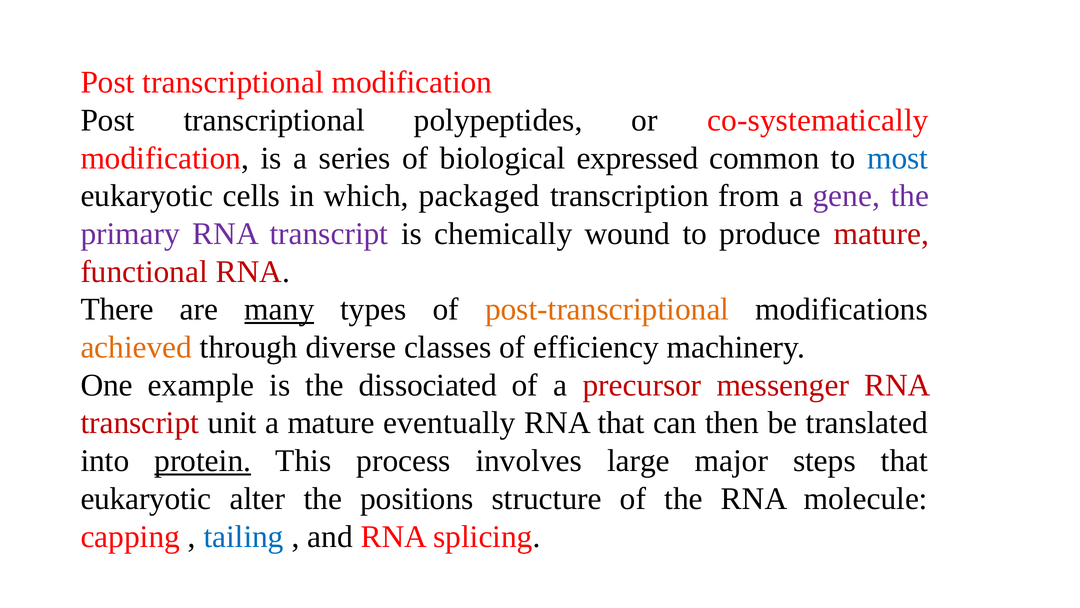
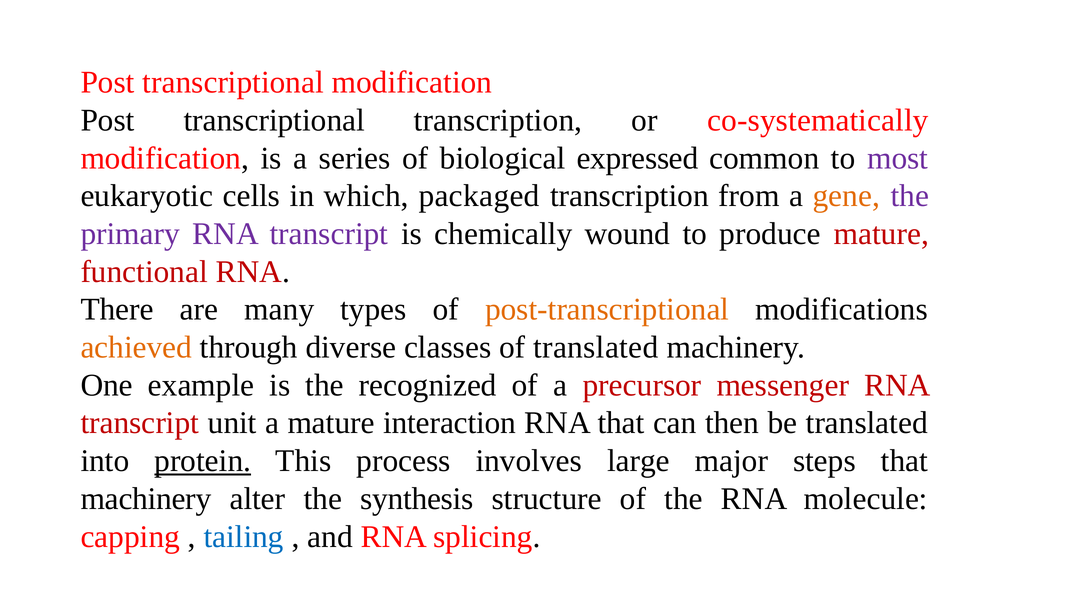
transcriptional polypeptides: polypeptides -> transcription
most colour: blue -> purple
gene colour: purple -> orange
many underline: present -> none
of efficiency: efficiency -> translated
dissociated: dissociated -> recognized
eventually: eventually -> interaction
eukaryotic at (146, 498): eukaryotic -> machinery
positions: positions -> synthesis
